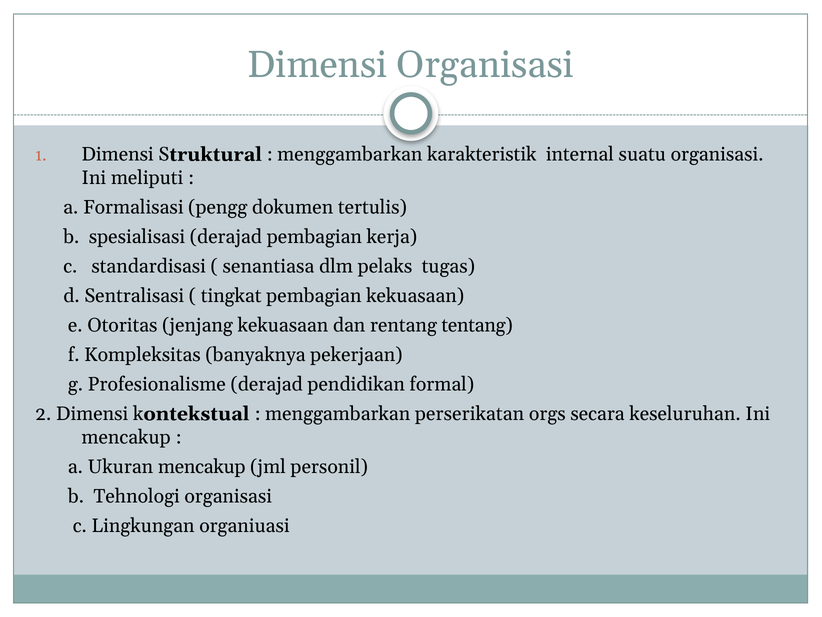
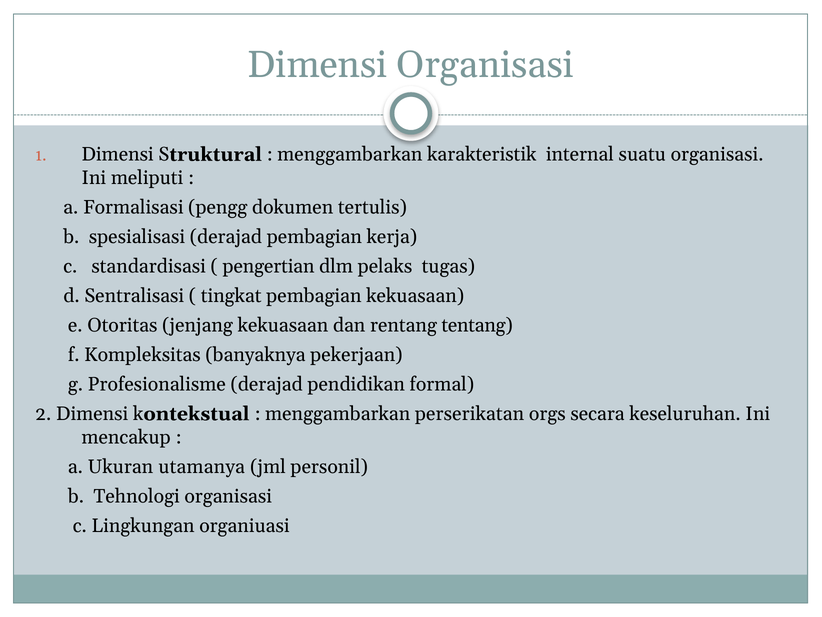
senantiasa: senantiasa -> pengertian
Ukuran mencakup: mencakup -> utamanya
